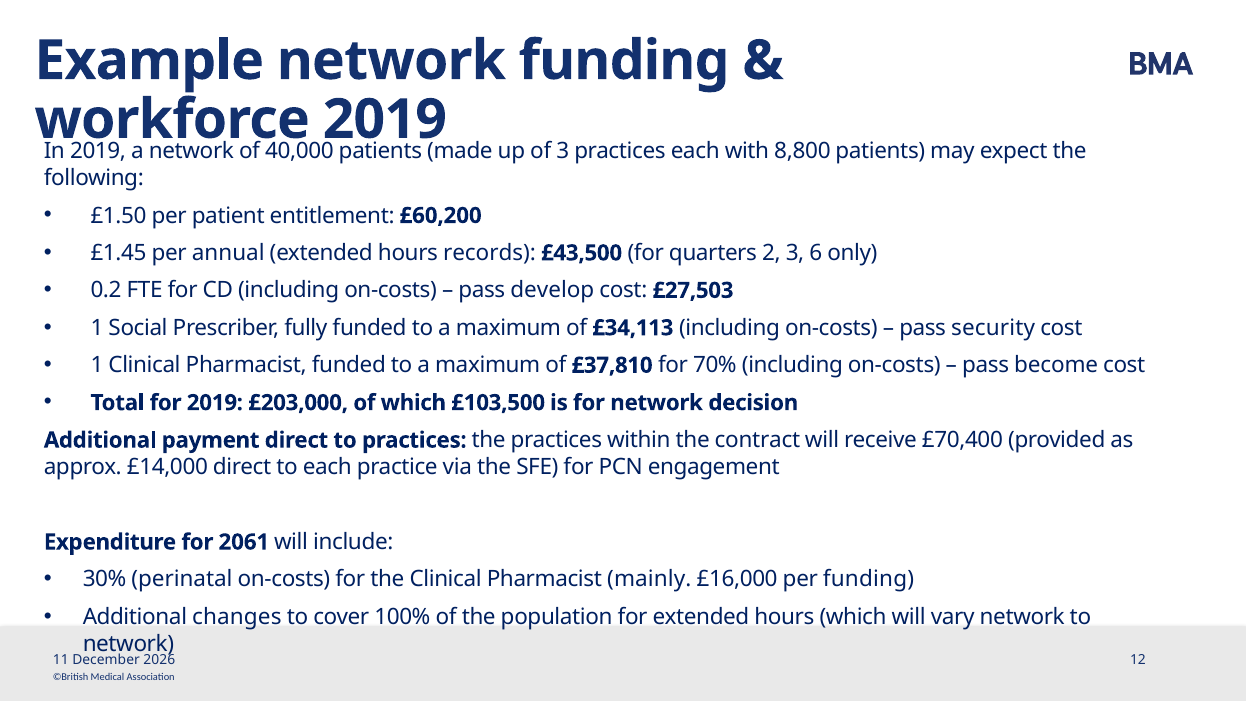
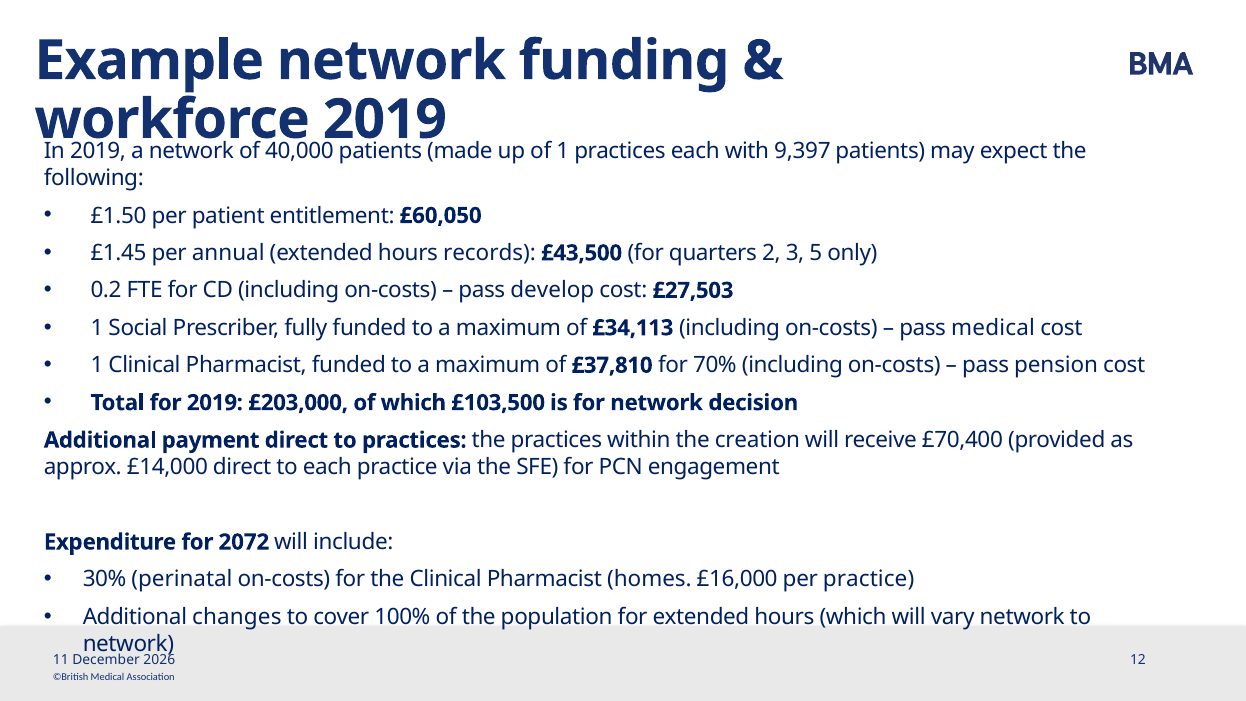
of 3: 3 -> 1
8,800: 8,800 -> 9,397
£60,200: £60,200 -> £60,050
6: 6 -> 5
pass security: security -> medical
become: become -> pension
contract: contract -> creation
2061: 2061 -> 2072
mainly: mainly -> homes
per funding: funding -> practice
